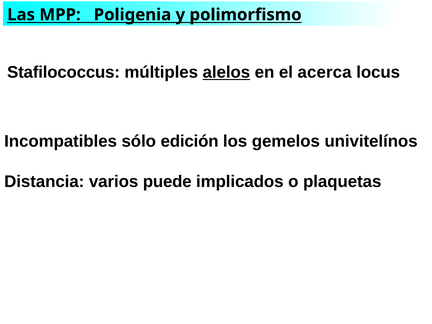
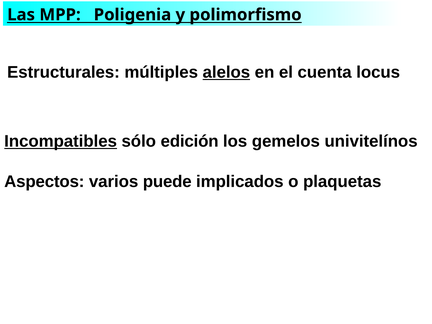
Stafilococcus: Stafilococcus -> Estructurales
acerca: acerca -> cuenta
Incompatibles underline: none -> present
Distancia: Distancia -> Aspectos
